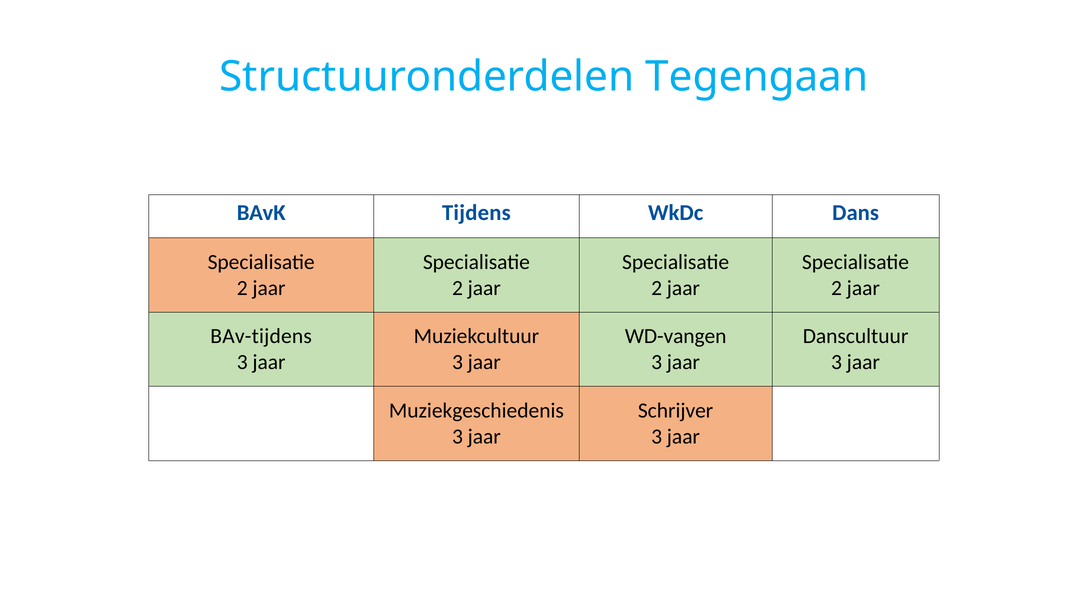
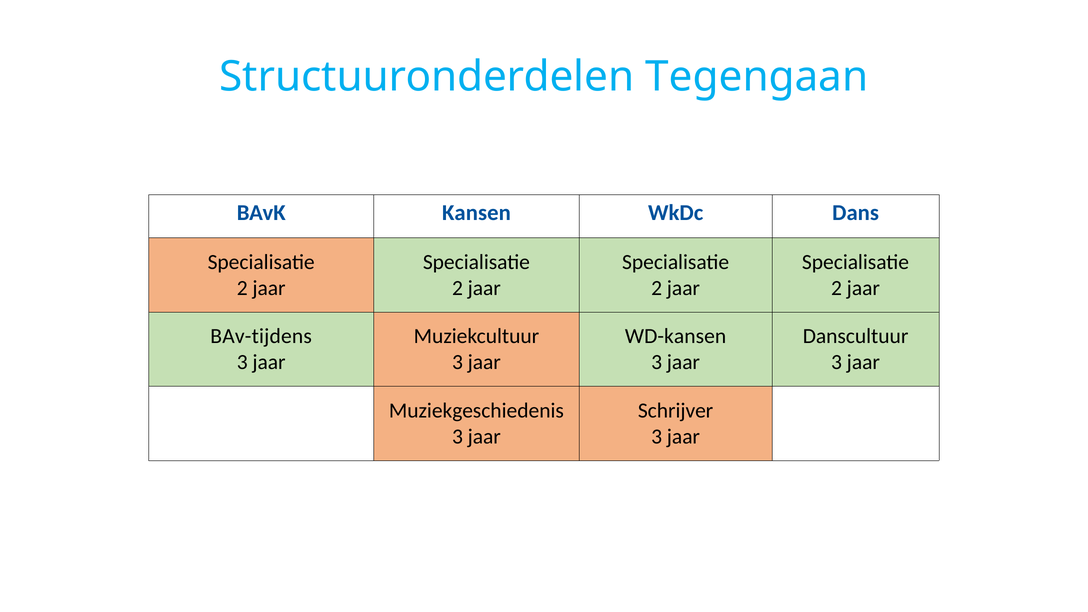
Tijdens: Tijdens -> Kansen
WD-vangen: WD-vangen -> WD-kansen
